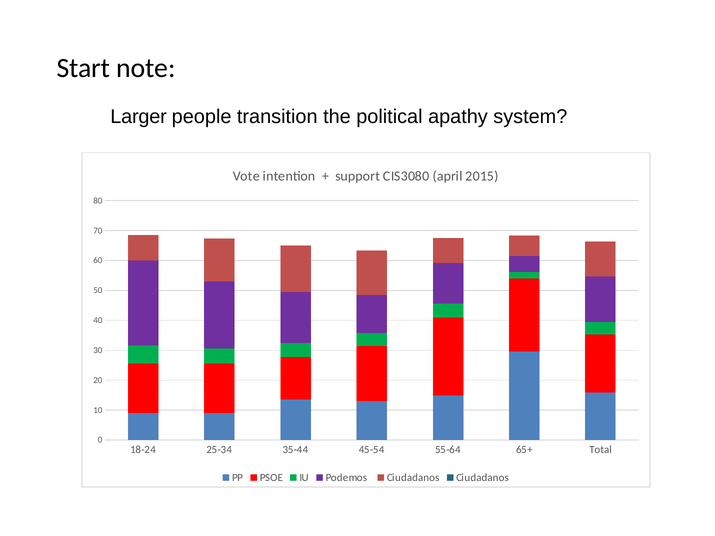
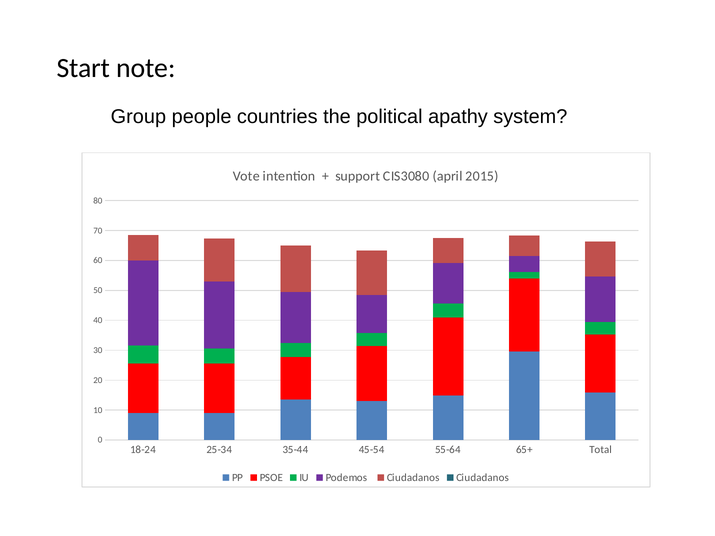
Larger: Larger -> Group
transition: transition -> countries
